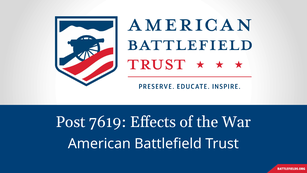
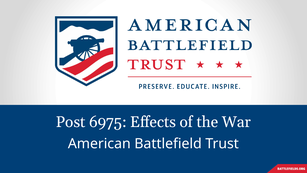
7619: 7619 -> 6975
